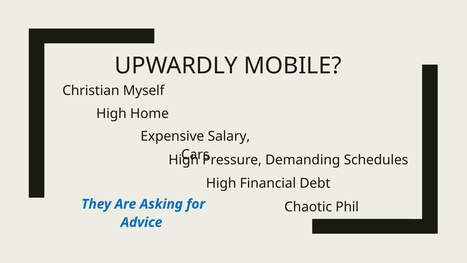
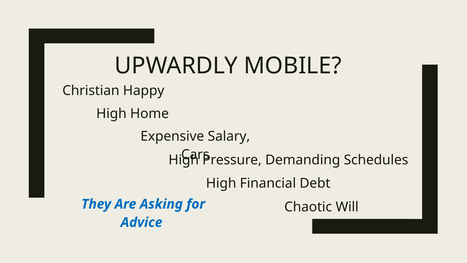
Myself: Myself -> Happy
Phil: Phil -> Will
